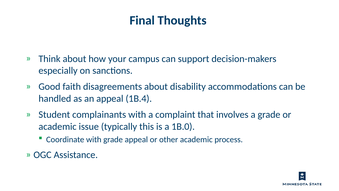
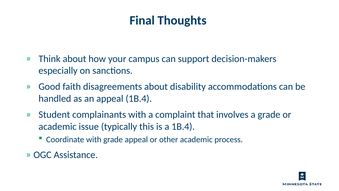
a 1B.0: 1B.0 -> 1B.4
